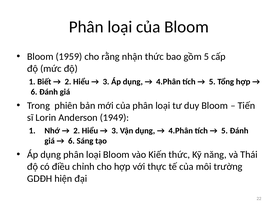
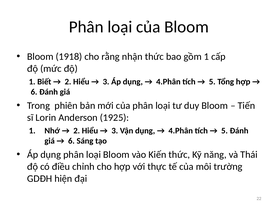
1959: 1959 -> 1918
gồm 5: 5 -> 1
1949: 1949 -> 1925
